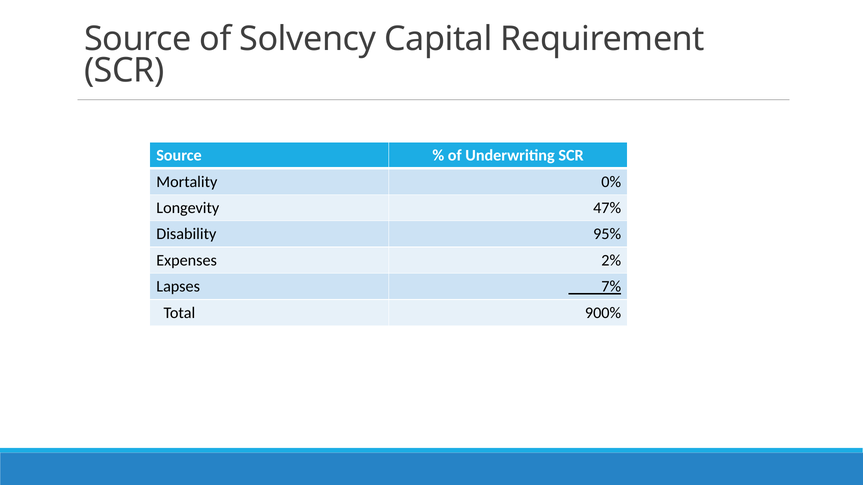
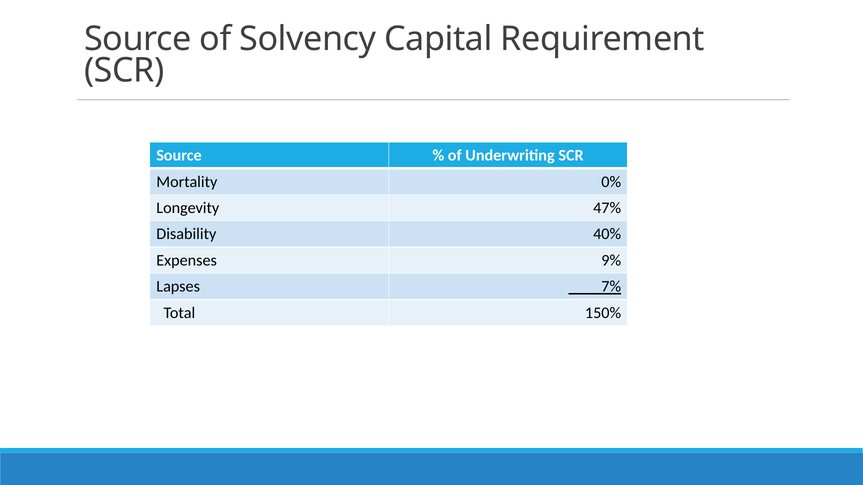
95%: 95% -> 40%
2%: 2% -> 9%
900%: 900% -> 150%
